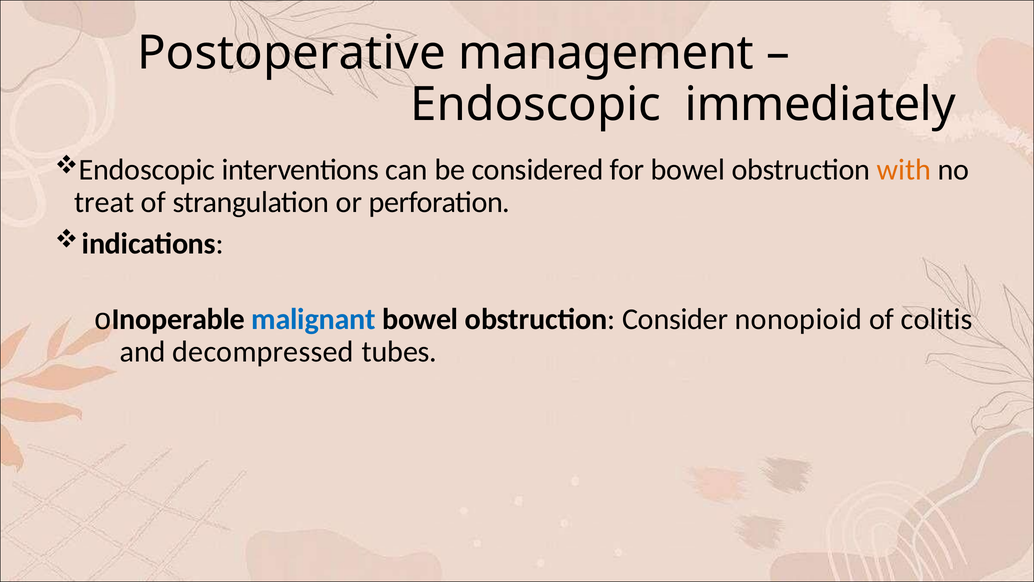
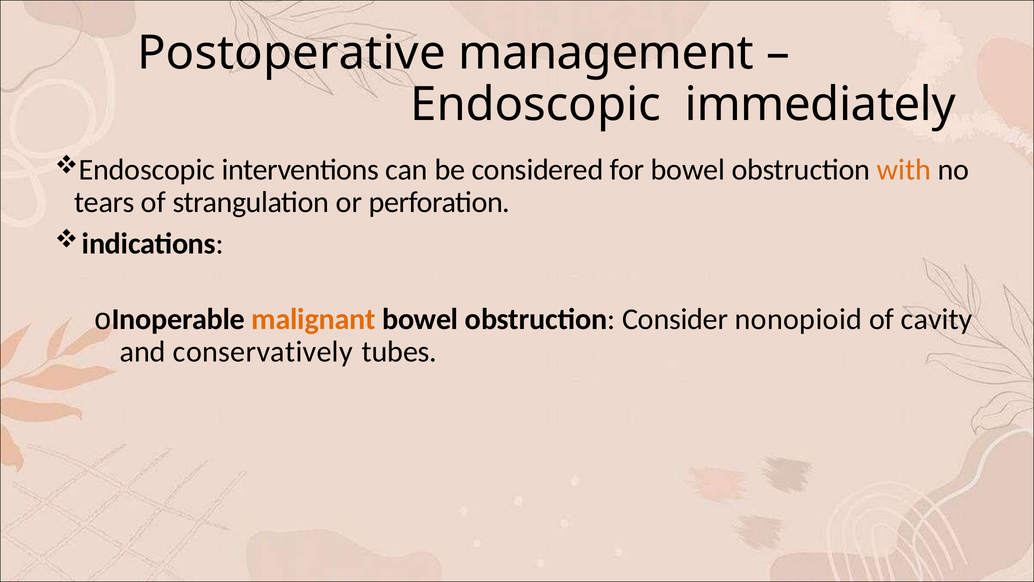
treat: treat -> tears
malignant colour: blue -> orange
colitis: colitis -> cavity
decompressed: decompressed -> conservatively
